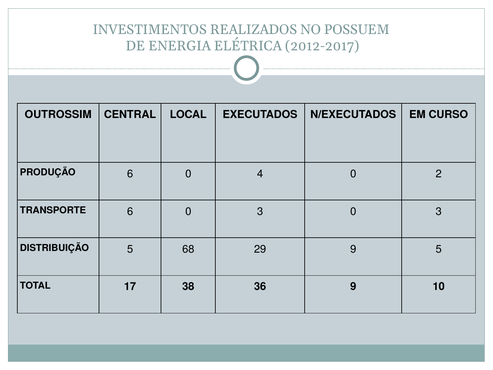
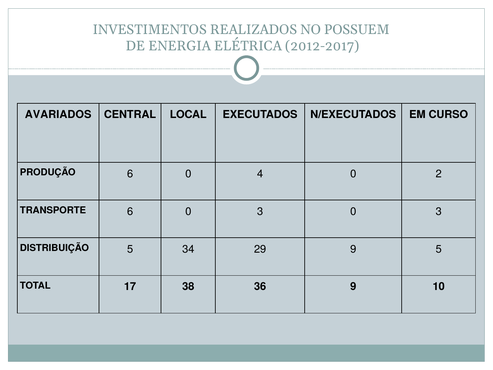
OUTROSSIM: OUTROSSIM -> AVARIADOS
68: 68 -> 34
